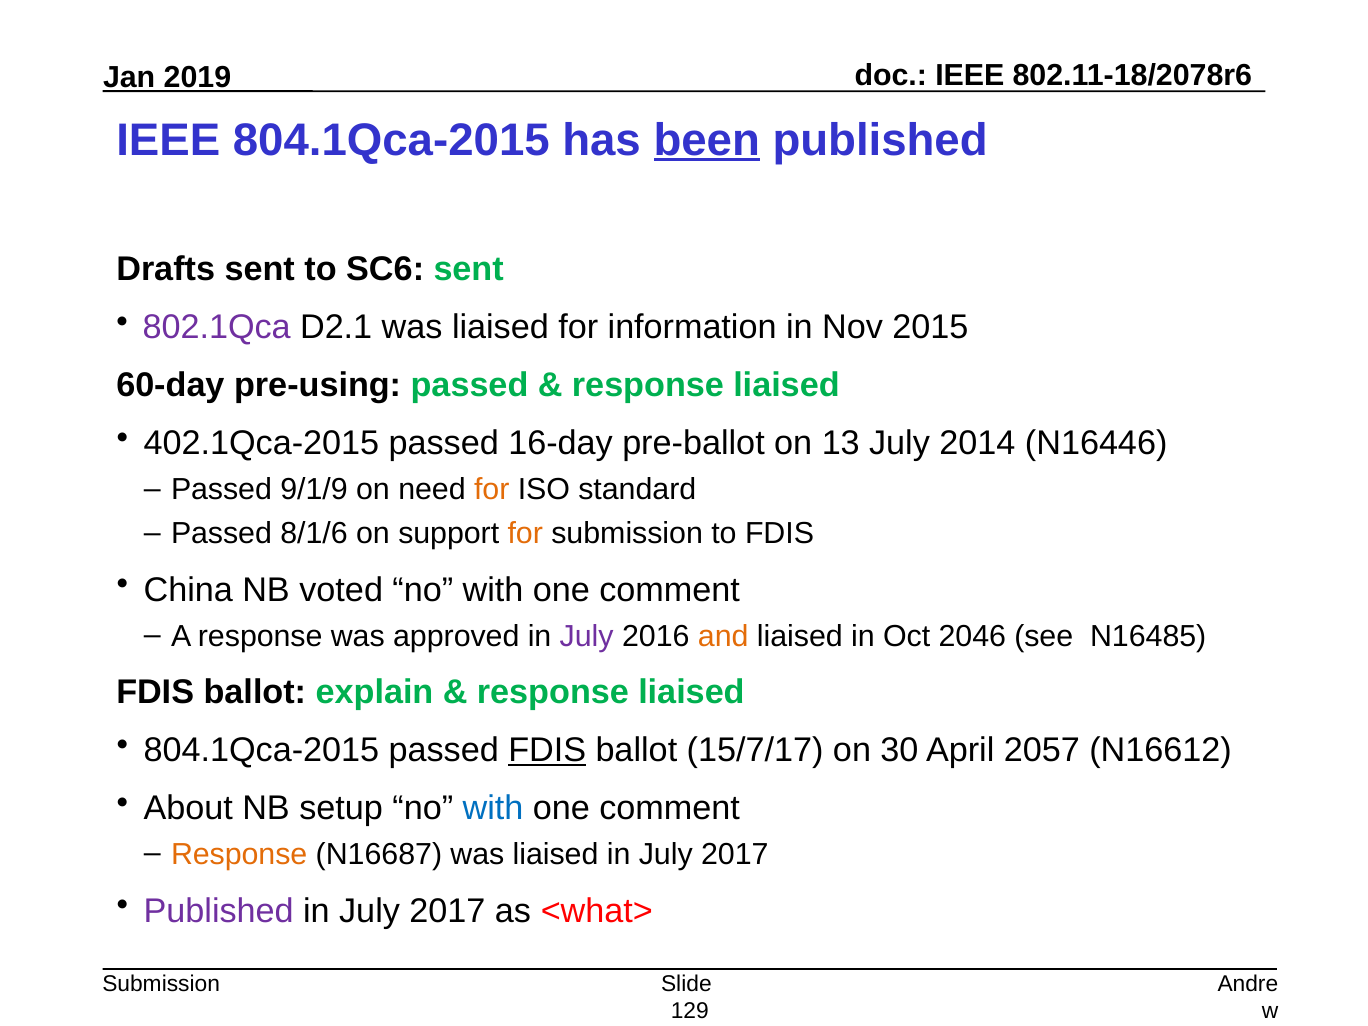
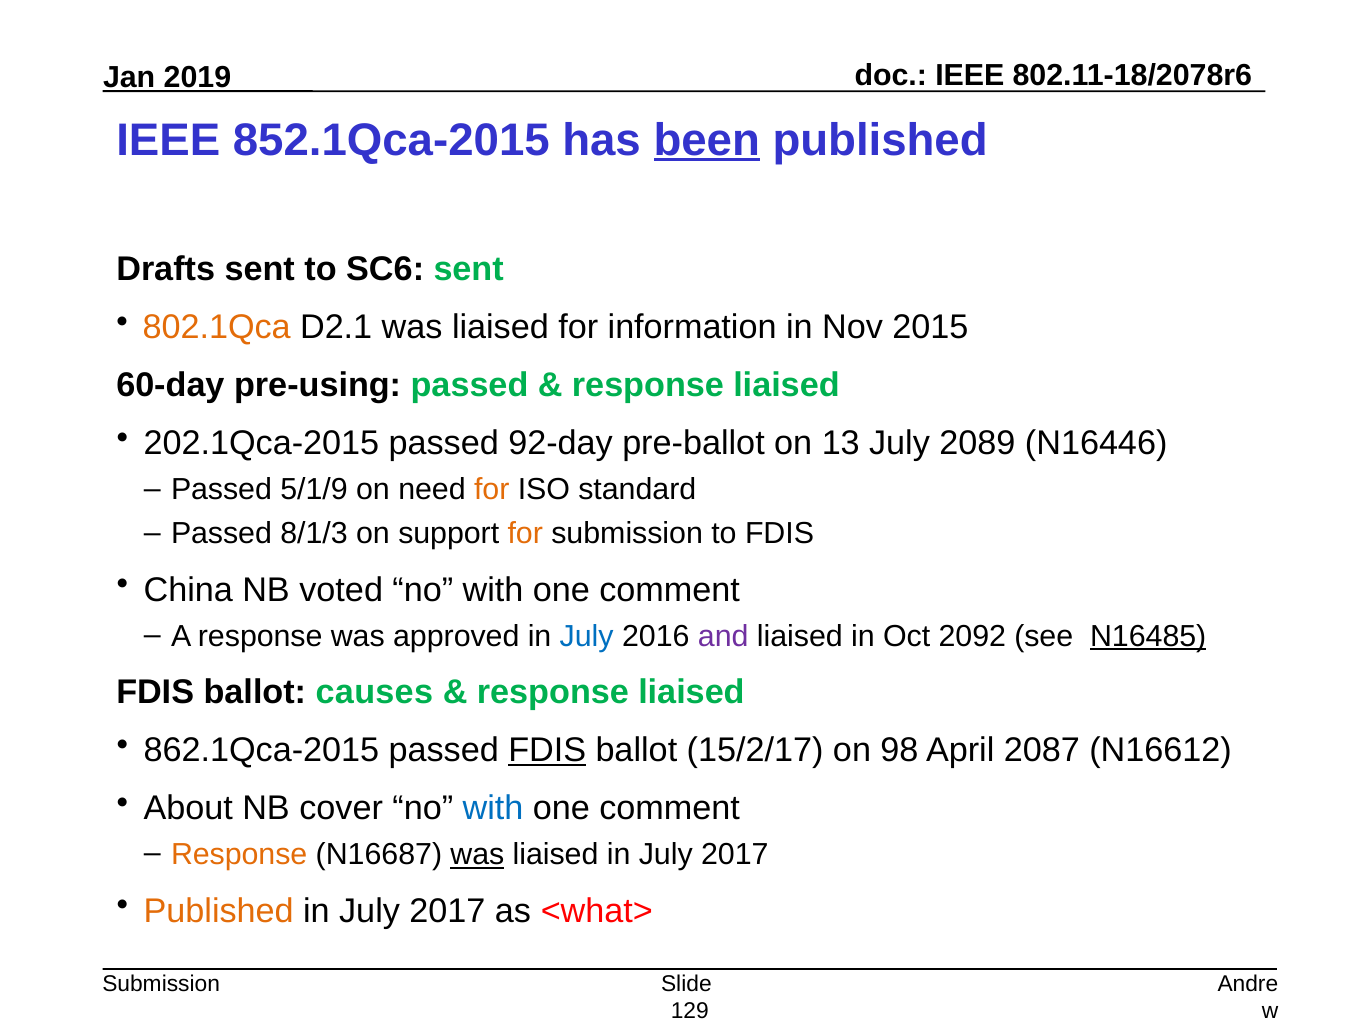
IEEE 804.1Qca-2015: 804.1Qca-2015 -> 852.1Qca-2015
802.1Qca colour: purple -> orange
402.1Qca-2015: 402.1Qca-2015 -> 202.1Qca-2015
16-day: 16-day -> 92-day
2014: 2014 -> 2089
9/1/9: 9/1/9 -> 5/1/9
8/1/6: 8/1/6 -> 8/1/3
July at (587, 636) colour: purple -> blue
and colour: orange -> purple
2046: 2046 -> 2092
N16485 underline: none -> present
explain: explain -> causes
804.1Qca-2015 at (261, 750): 804.1Qca-2015 -> 862.1Qca-2015
15/7/17: 15/7/17 -> 15/2/17
30: 30 -> 98
2057: 2057 -> 2087
setup: setup -> cover
was at (477, 855) underline: none -> present
Published at (219, 911) colour: purple -> orange
